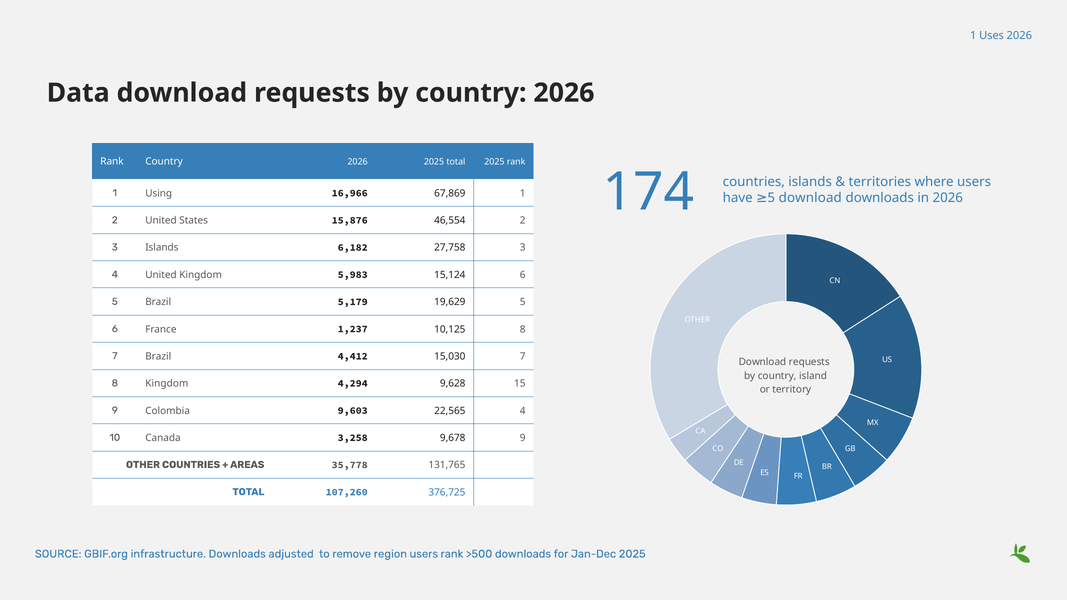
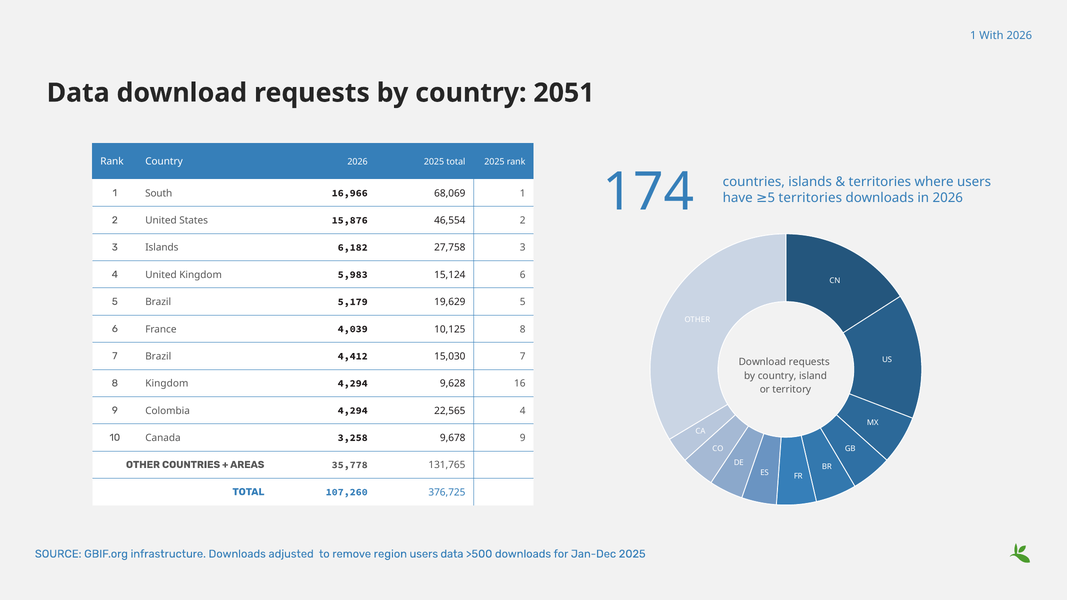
Uses: Uses -> With
by country 2026: 2026 -> 2051
Using: Using -> South
67,869: 67,869 -> 68,069
5 download: download -> territories
1,237: 1,237 -> 4,039
15: 15 -> 16
Colombia 9,603: 9,603 -> 4,294
users rank: rank -> data
